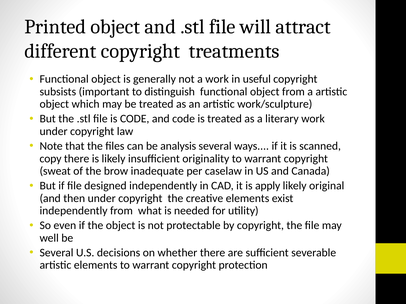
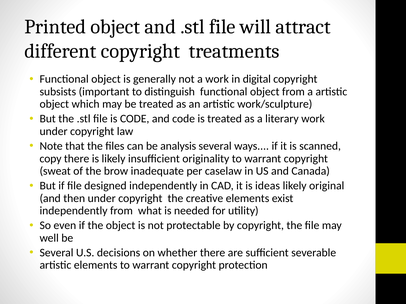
useful: useful -> digital
apply: apply -> ideas
